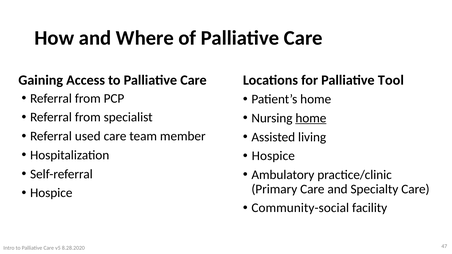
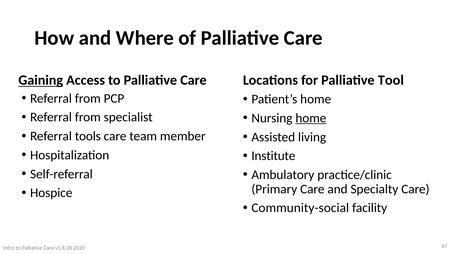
Gaining underline: none -> present
used: used -> tools
Hospice at (273, 156): Hospice -> Institute
